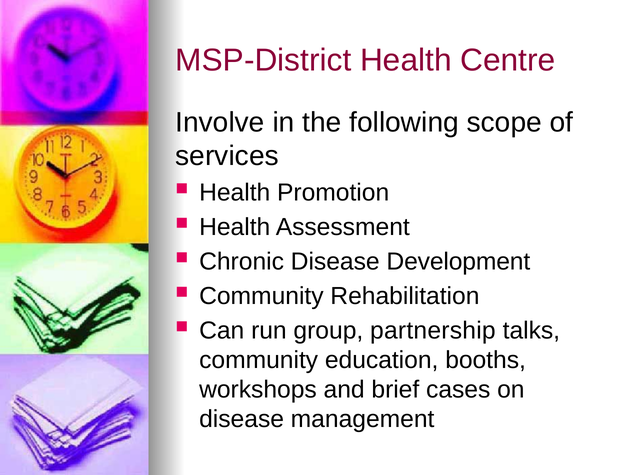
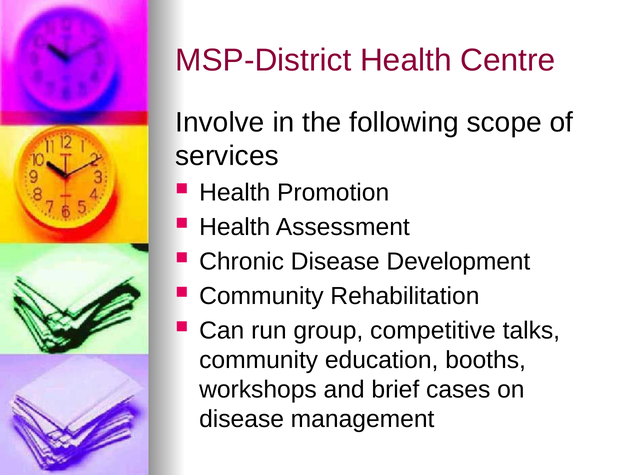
partnership: partnership -> competitive
